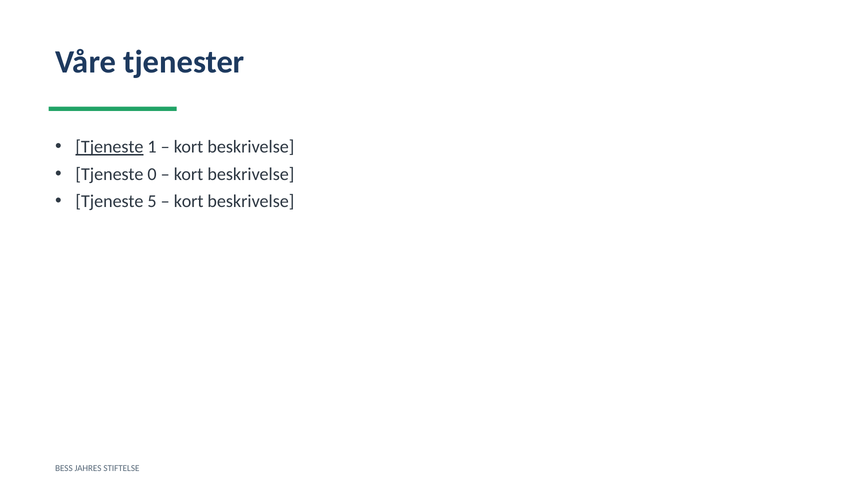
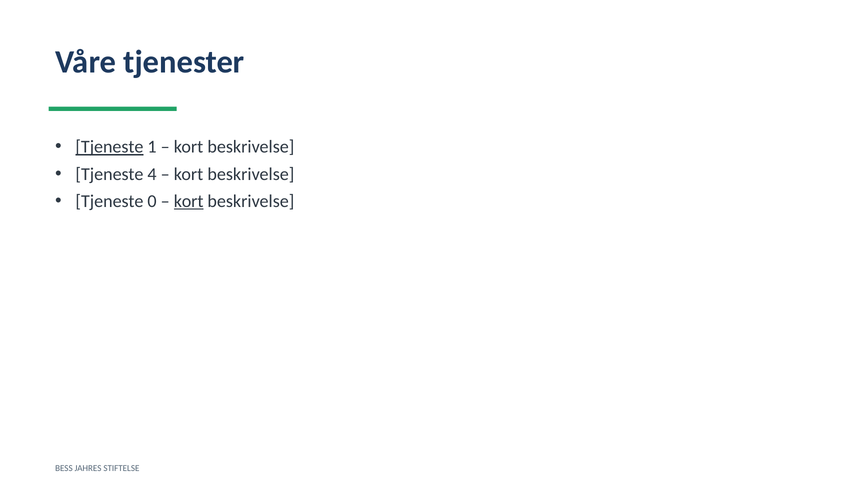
0: 0 -> 4
5: 5 -> 0
kort at (189, 201) underline: none -> present
